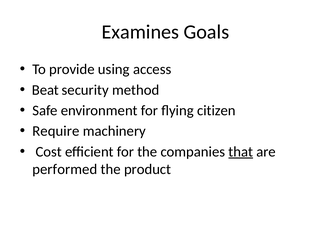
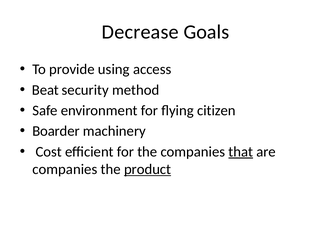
Examines: Examines -> Decrease
Require: Require -> Boarder
performed at (65, 170): performed -> companies
product underline: none -> present
